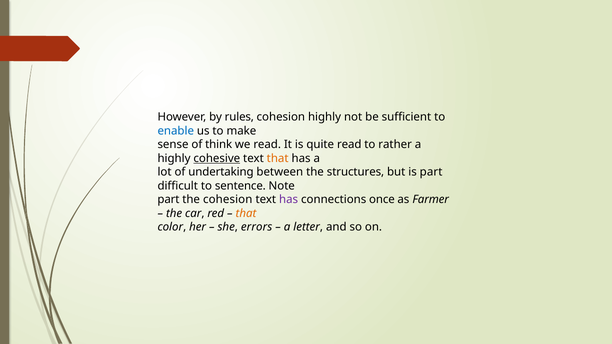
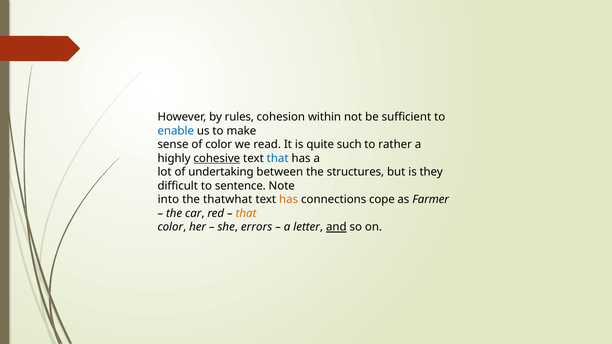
cohesion highly: highly -> within
of think: think -> color
quite read: read -> such
that at (278, 158) colour: orange -> blue
is part: part -> they
part at (168, 200): part -> into
the cohesion: cohesion -> thatwhat
has at (289, 200) colour: purple -> orange
once: once -> cope
and underline: none -> present
